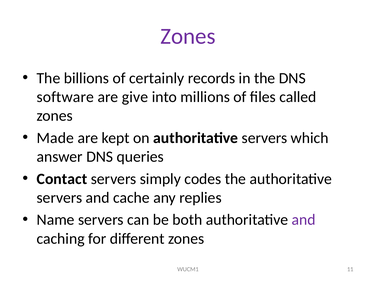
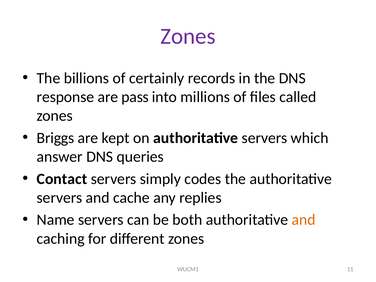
software: software -> response
give: give -> pass
Made: Made -> Briggs
and at (304, 220) colour: purple -> orange
